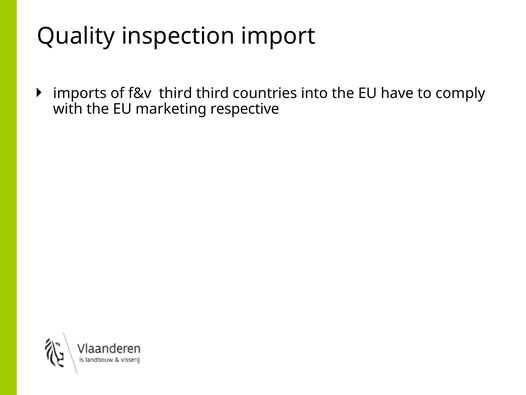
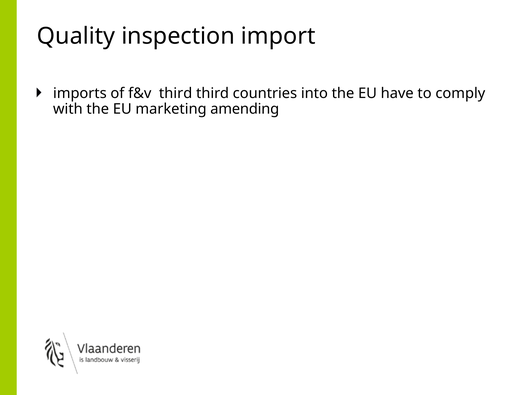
respective: respective -> amending
